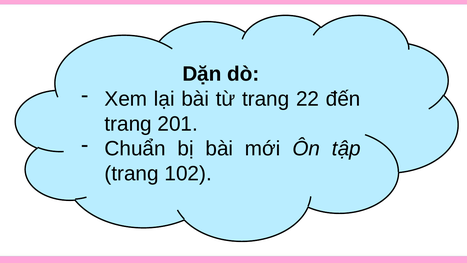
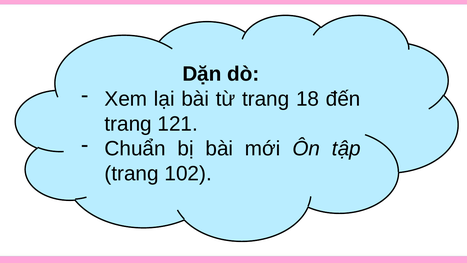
22: 22 -> 18
201: 201 -> 121
